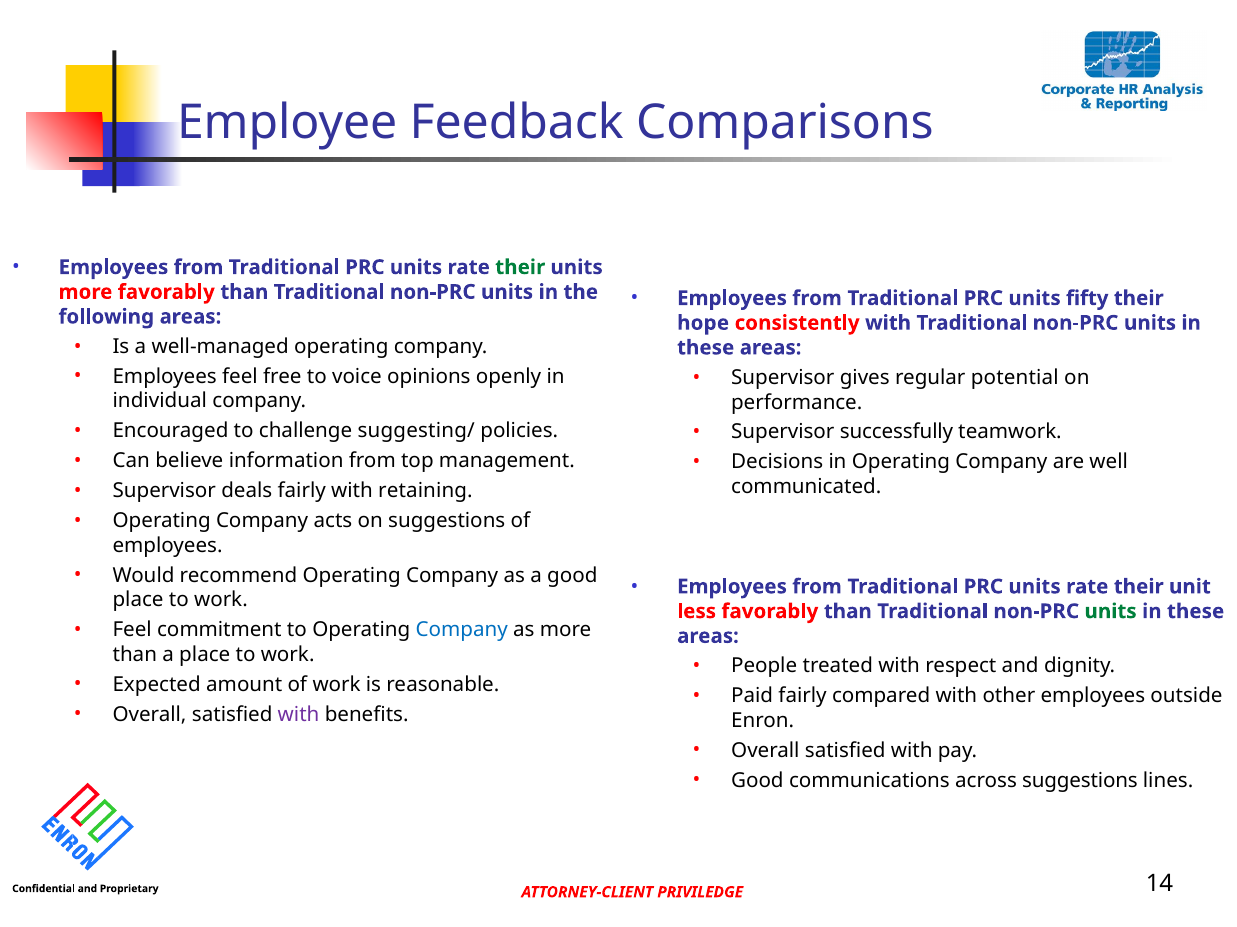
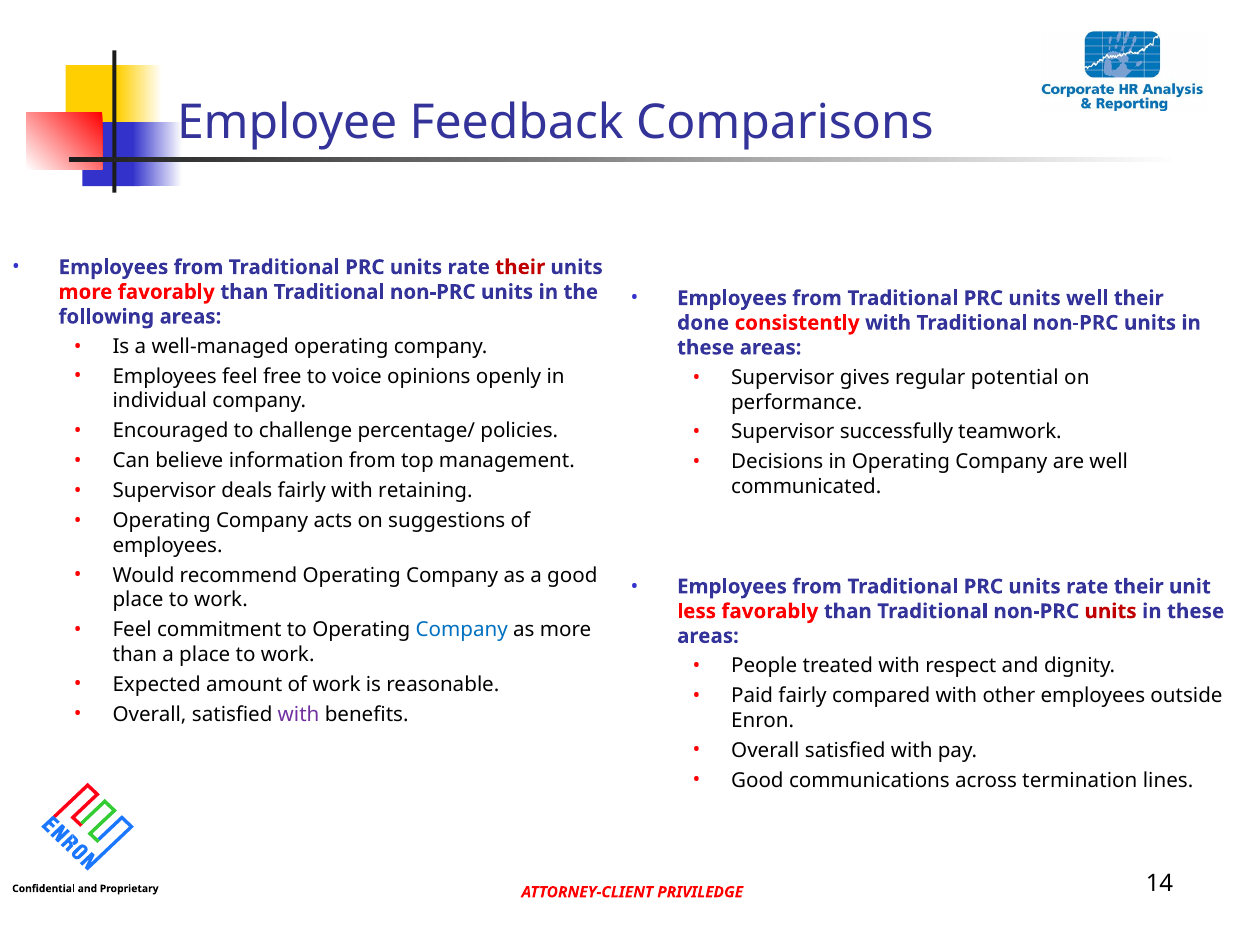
their at (520, 267) colour: green -> red
units fifty: fifty -> well
hope: hope -> done
suggesting/: suggesting/ -> percentage/
units at (1111, 612) colour: green -> red
across suggestions: suggestions -> termination
